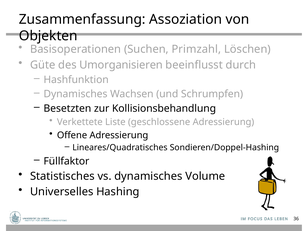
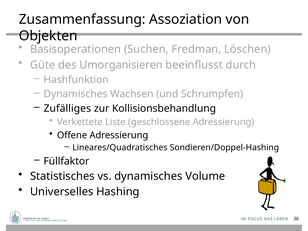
Primzahl: Primzahl -> Fredman
Besetzten: Besetzten -> Zufälliges
